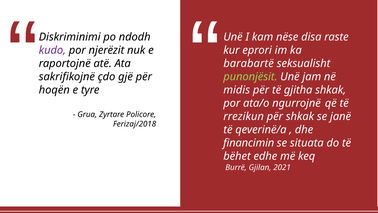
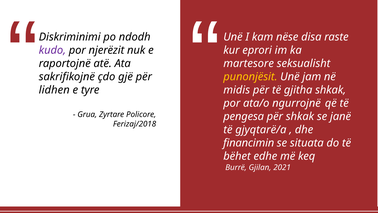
barabartë: barabartë -> martesore
punonjësit colour: light green -> yellow
hoqën: hoqën -> lidhen
rrezikun: rrezikun -> pengesa
qeverinë/a: qeverinë/a -> gjyqtarë/a
